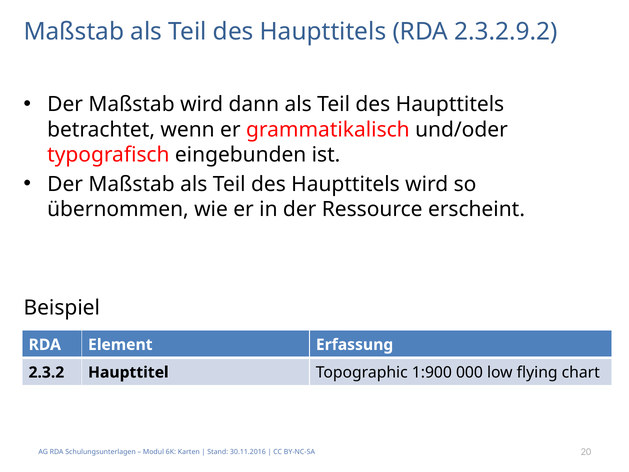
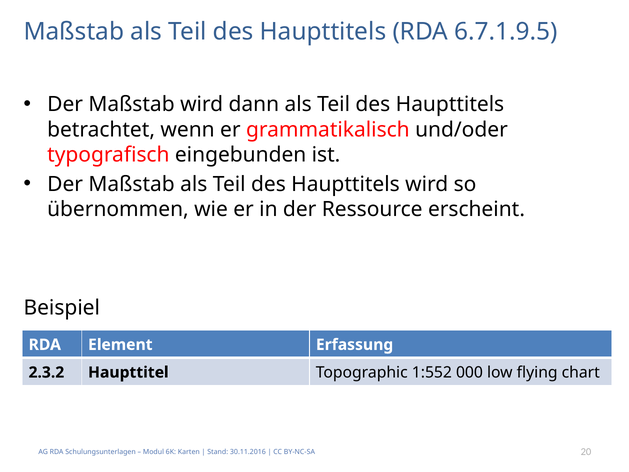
2.3.2.9.2: 2.3.2.9.2 -> 6.7.1.9.5
1:900: 1:900 -> 1:552
